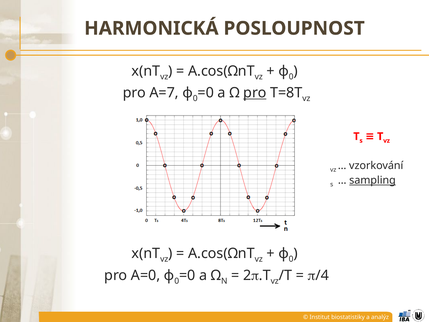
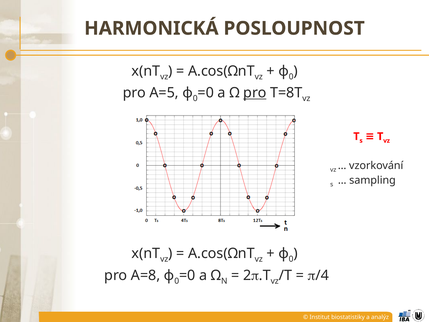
A=7: A=7 -> A=5
sampling underline: present -> none
A=0: A=0 -> A=8
